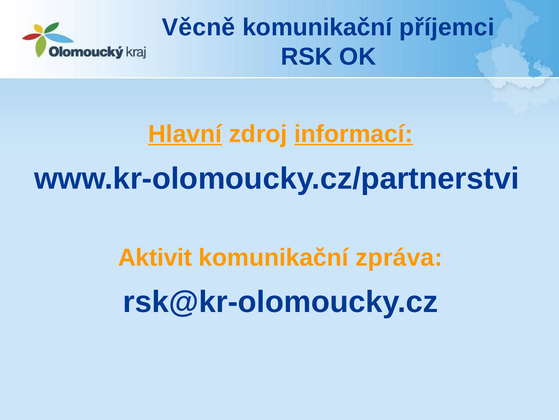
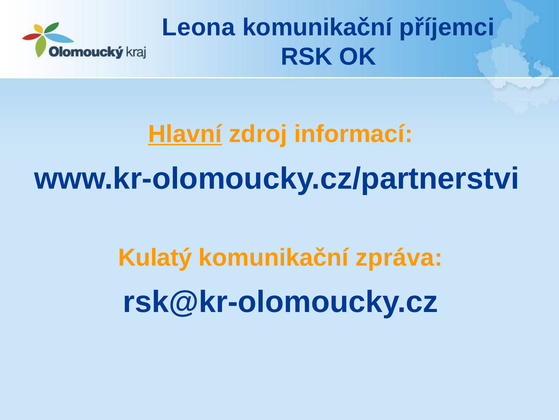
Věcně: Věcně -> Leona
informací underline: present -> none
Aktivit: Aktivit -> Kulatý
